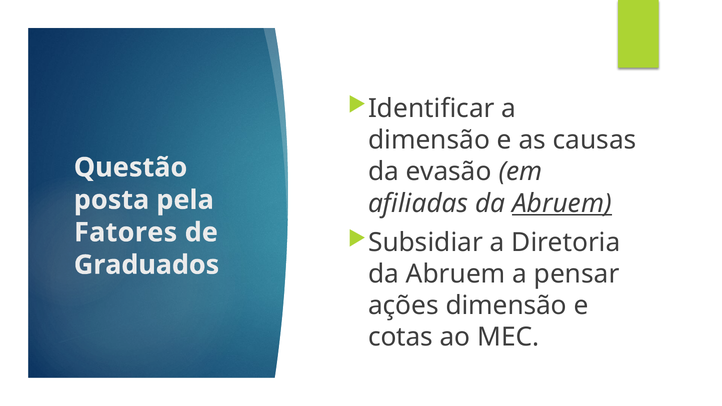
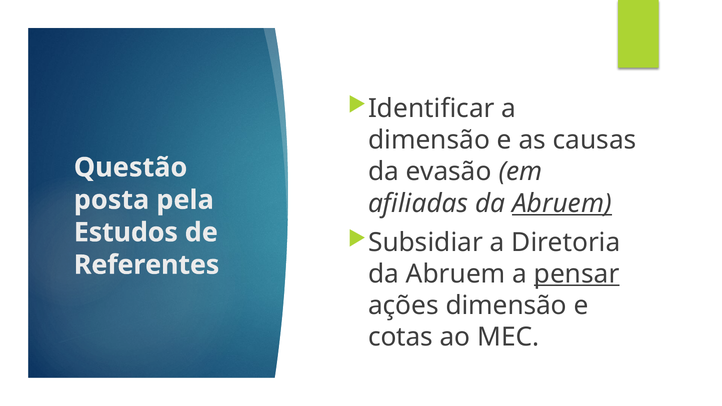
Fatores: Fatores -> Estudos
Graduados: Graduados -> Referentes
pensar underline: none -> present
